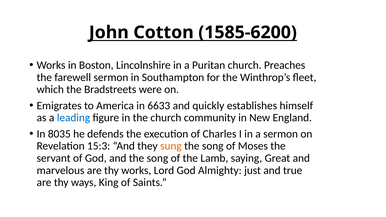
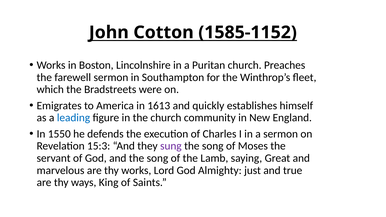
1585-6200: 1585-6200 -> 1585-1152
6633: 6633 -> 1613
8035: 8035 -> 1550
sung colour: orange -> purple
